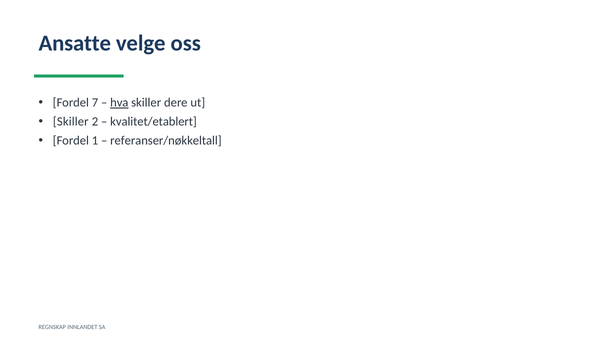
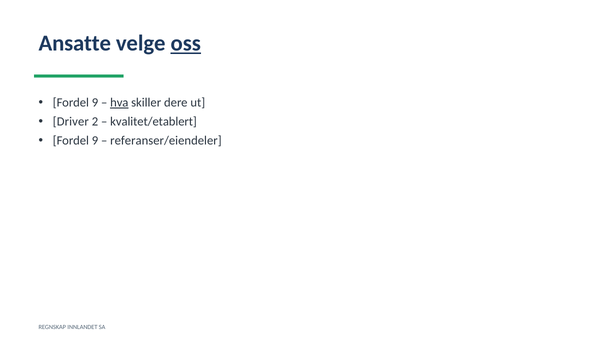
oss underline: none -> present
7 at (95, 103): 7 -> 9
Skiller at (71, 122): Skiller -> Driver
1 at (95, 141): 1 -> 9
referanser/nøkkeltall: referanser/nøkkeltall -> referanser/eiendeler
